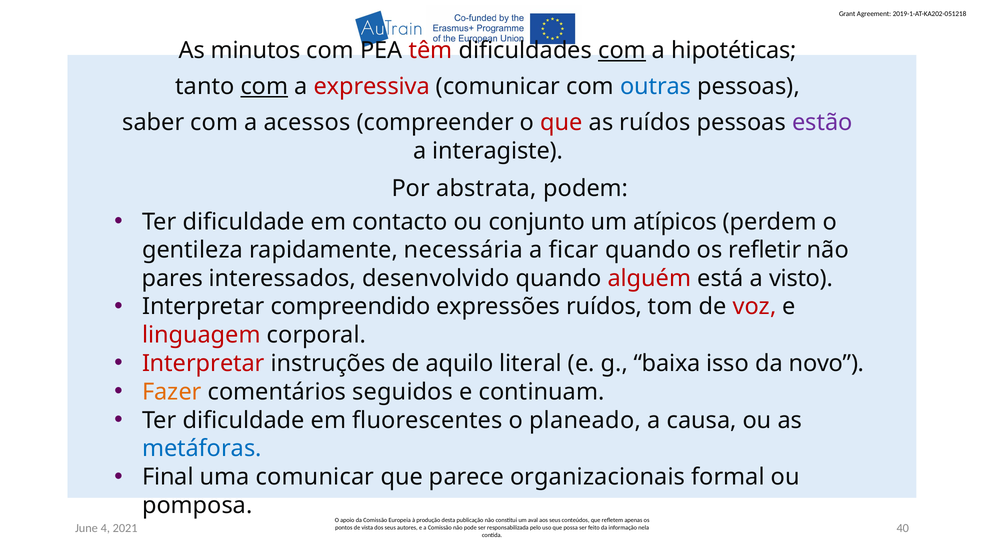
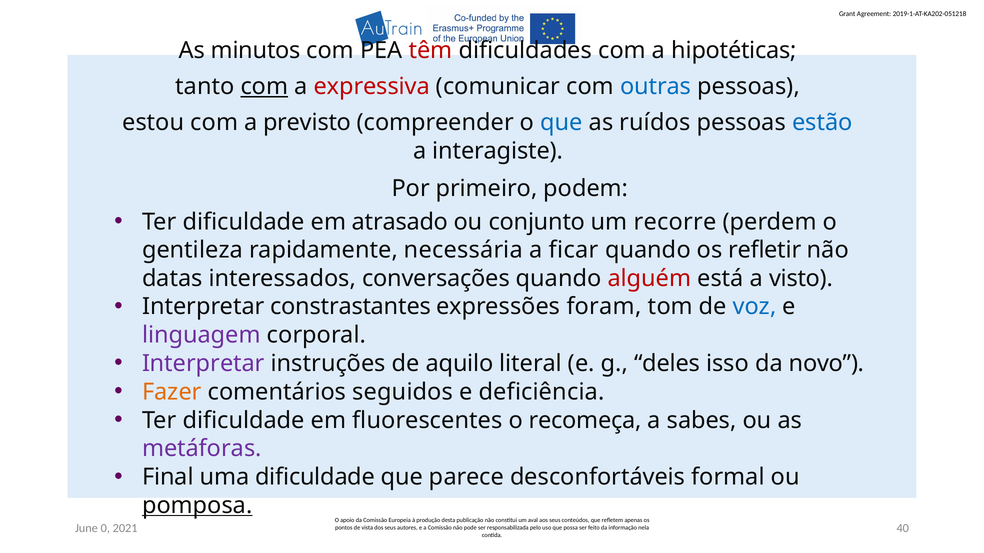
com at (622, 51) underline: present -> none
saber: saber -> estou
acessos: acessos -> previsto
que at (562, 123) colour: red -> blue
estão colour: purple -> blue
abstrata: abstrata -> primeiro
contacto: contacto -> atrasado
atípicos: atípicos -> recorre
pares: pares -> datas
desenvolvido: desenvolvido -> conversações
compreendido: compreendido -> constrastantes
expressões ruídos: ruídos -> foram
voz colour: red -> blue
linguagem colour: red -> purple
Interpretar at (203, 364) colour: red -> purple
baixa: baixa -> deles
continuam: continuam -> deficiência
planeado: planeado -> recomeça
causa: causa -> sabes
metáforas colour: blue -> purple
uma comunicar: comunicar -> dificuldade
organizacionais: organizacionais -> desconfortáveis
pomposa underline: none -> present
4: 4 -> 0
